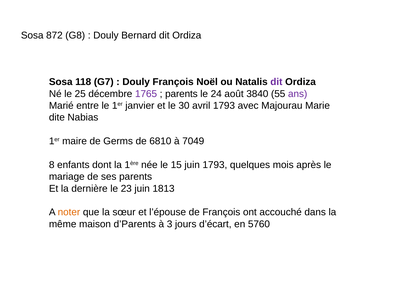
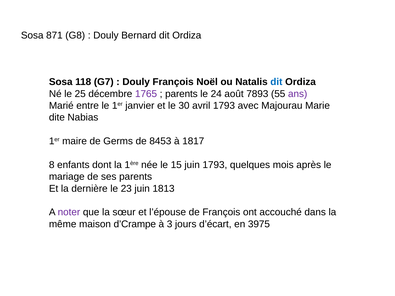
872: 872 -> 871
dit at (276, 82) colour: purple -> blue
3840: 3840 -> 7893
6810: 6810 -> 8453
7049: 7049 -> 1817
noter colour: orange -> purple
d’Parents: d’Parents -> d’Crampe
5760: 5760 -> 3975
